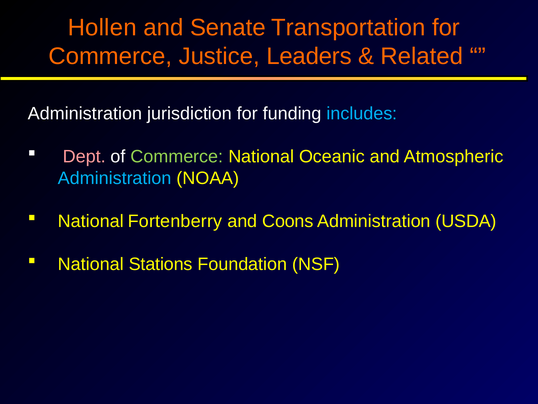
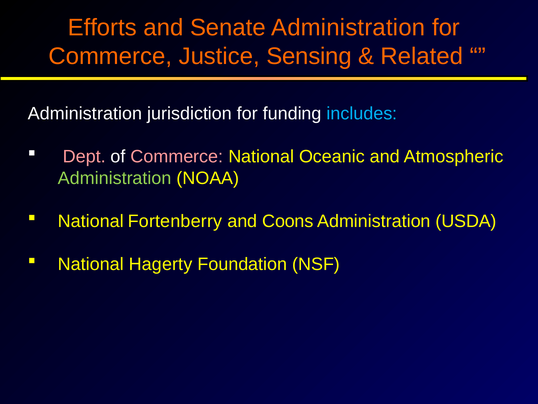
Hollen: Hollen -> Efforts
Senate Transportation: Transportation -> Administration
Leaders: Leaders -> Sensing
Commerce at (177, 156) colour: light green -> pink
Administration at (115, 178) colour: light blue -> light green
Stations: Stations -> Hagerty
